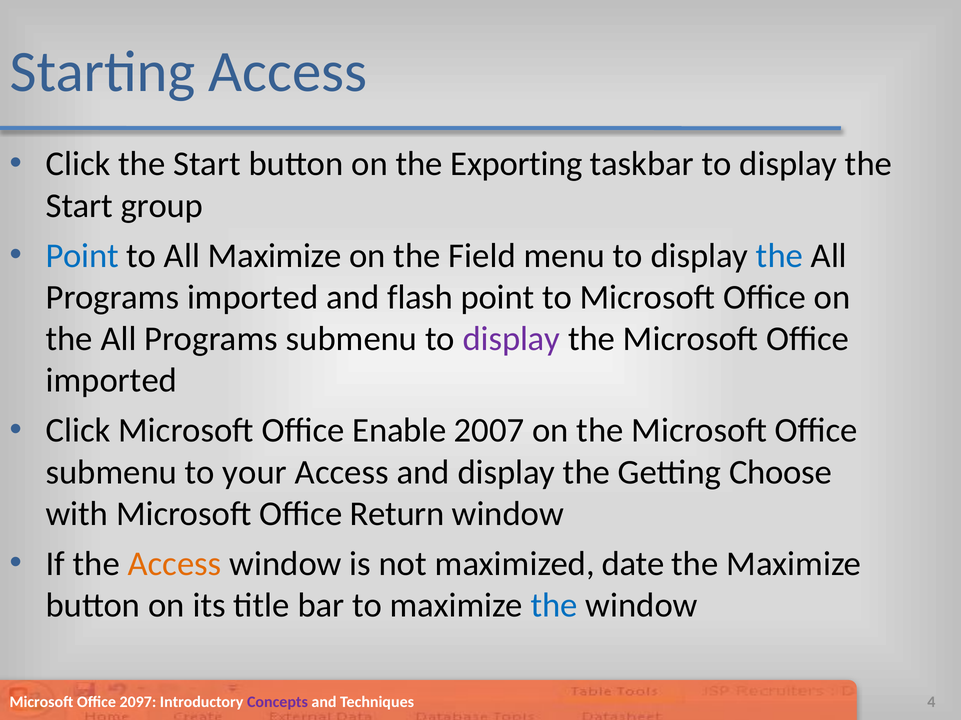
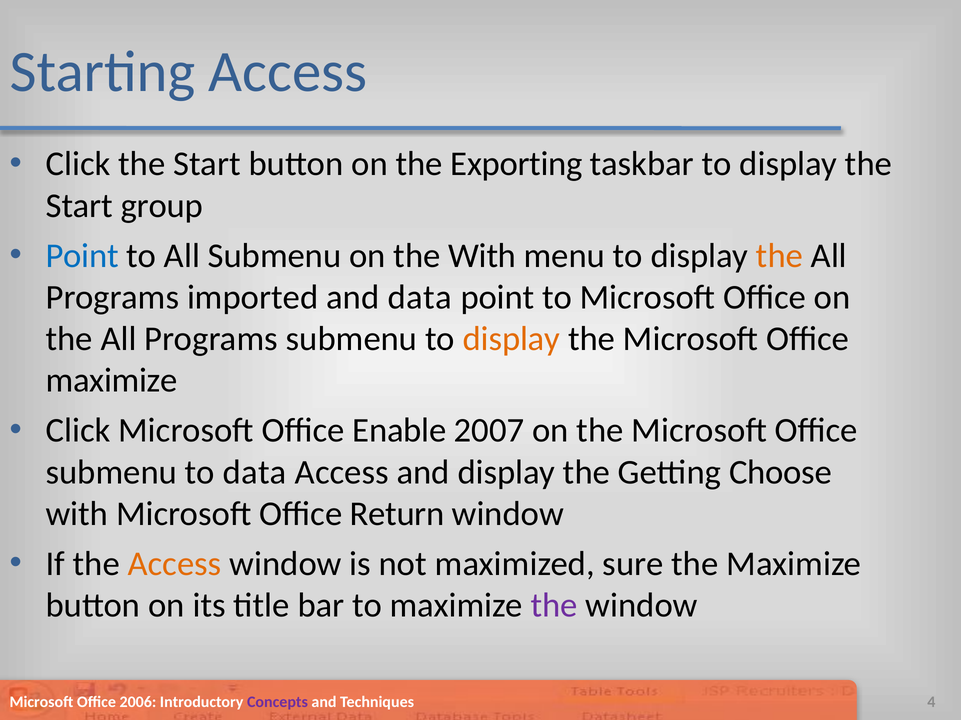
All Maximize: Maximize -> Submenu
the Field: Field -> With
the at (780, 256) colour: blue -> orange
and flash: flash -> data
display at (511, 339) colour: purple -> orange
imported at (111, 381): imported -> maximize
to your: your -> data
date: date -> sure
the at (554, 606) colour: blue -> purple
2097: 2097 -> 2006
